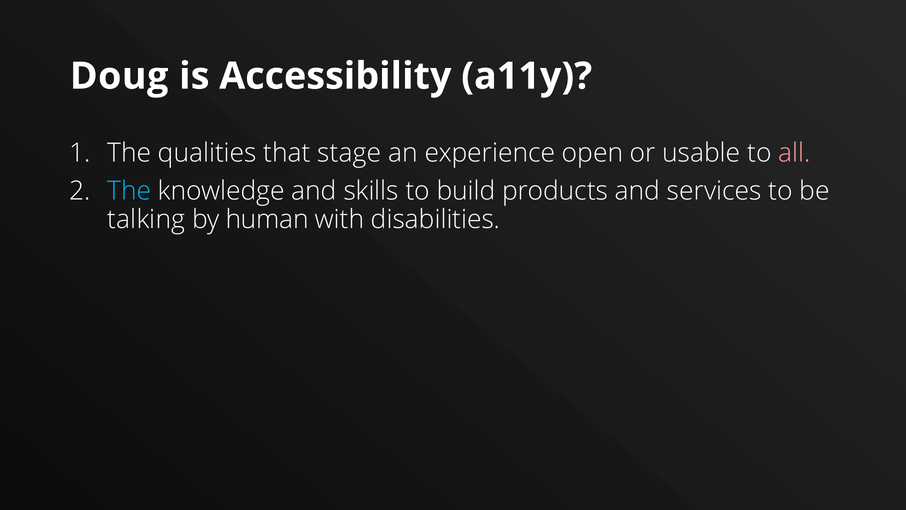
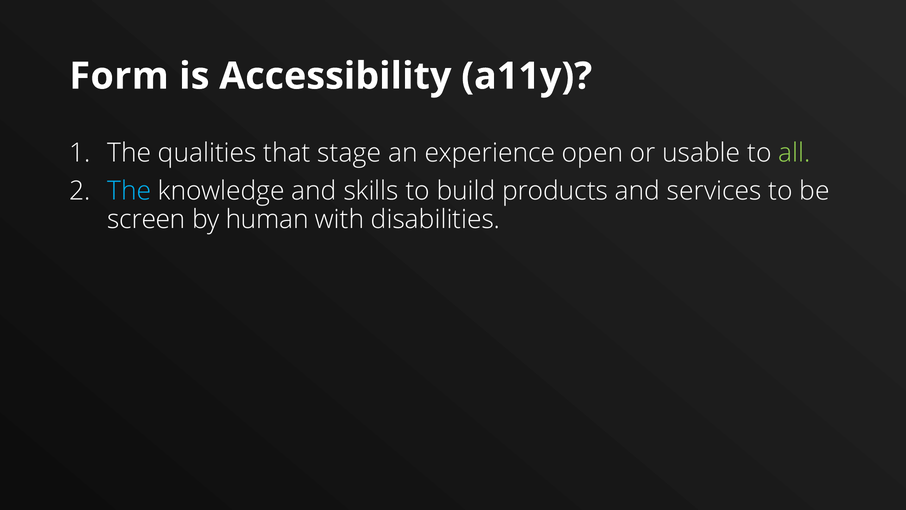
Doug: Doug -> Form
all colour: pink -> light green
talking: talking -> screen
